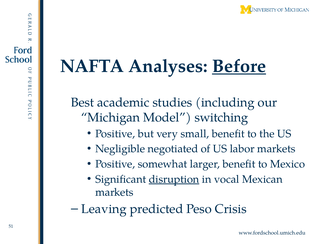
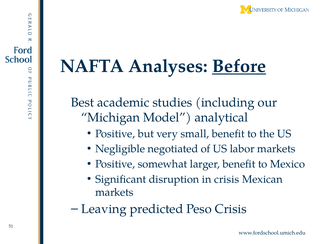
switching: switching -> analytical
disruption underline: present -> none
in vocal: vocal -> crisis
